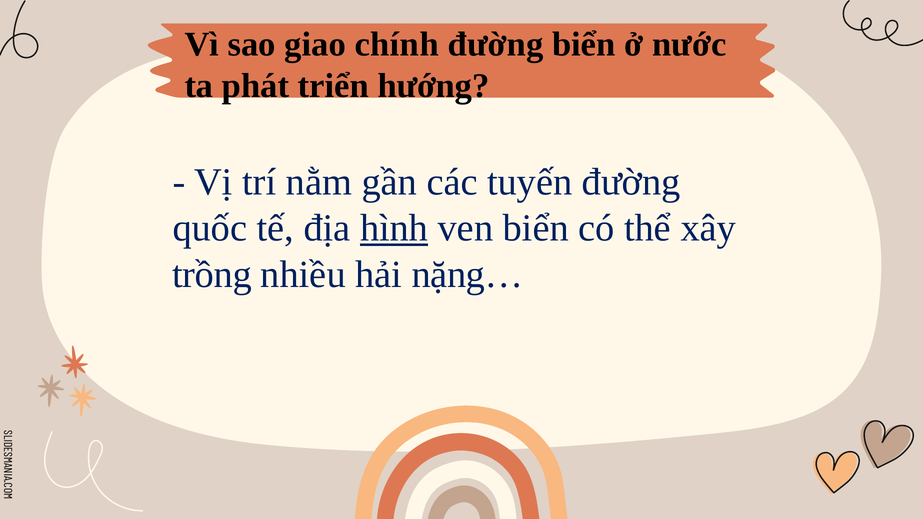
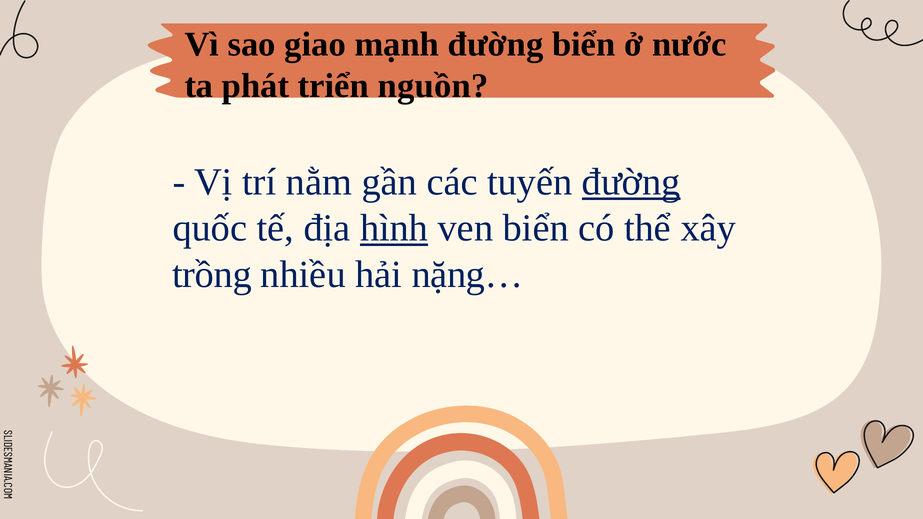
chính: chính -> mạnh
hướng: hướng -> nguồn
đường at (631, 182) underline: none -> present
